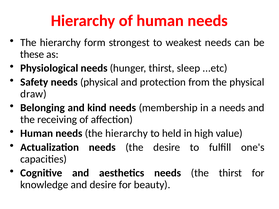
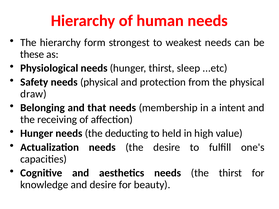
kind: kind -> that
a needs: needs -> intent
Human at (37, 134): Human -> Hunger
needs the hierarchy: hierarchy -> deducting
